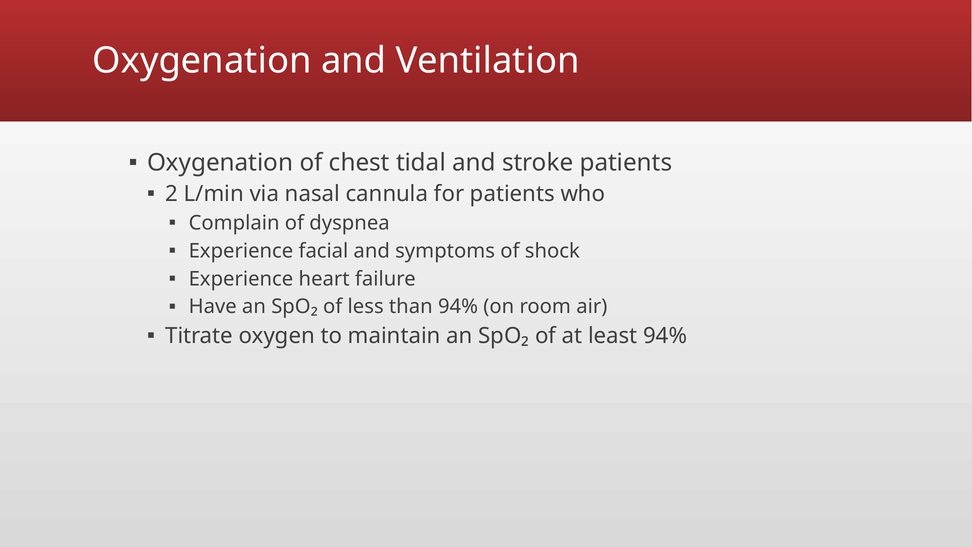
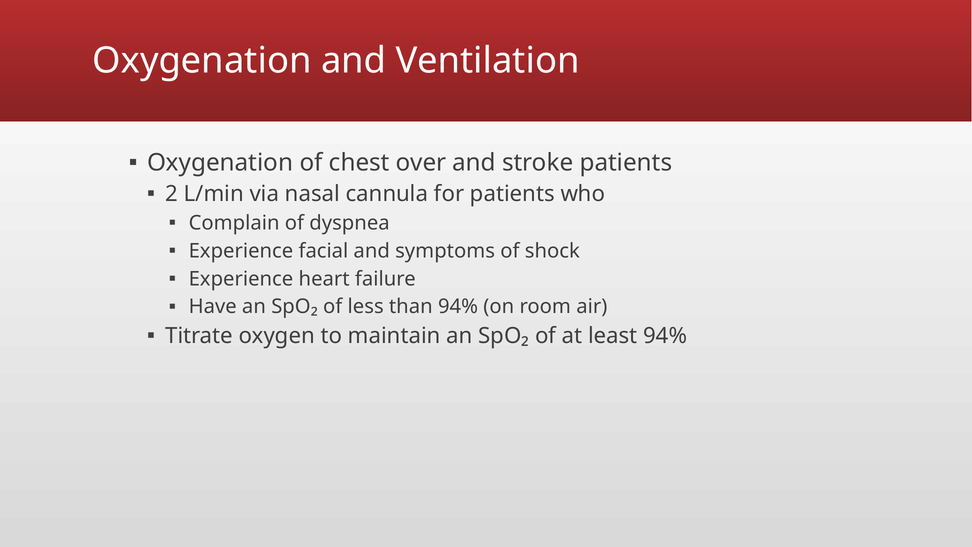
tidal: tidal -> over
